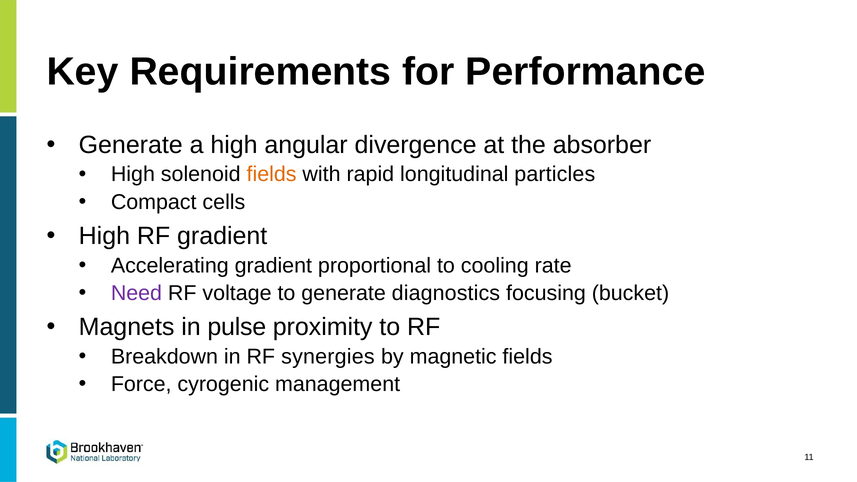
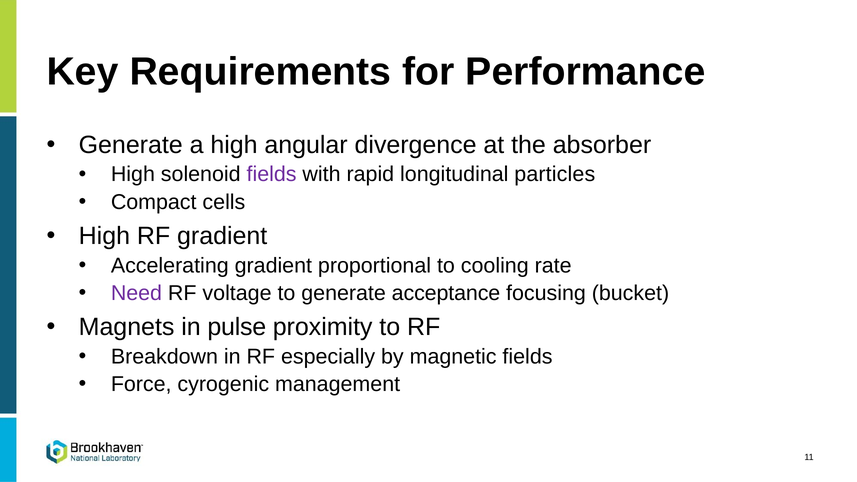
fields at (272, 174) colour: orange -> purple
diagnostics: diagnostics -> acceptance
synergies: synergies -> especially
